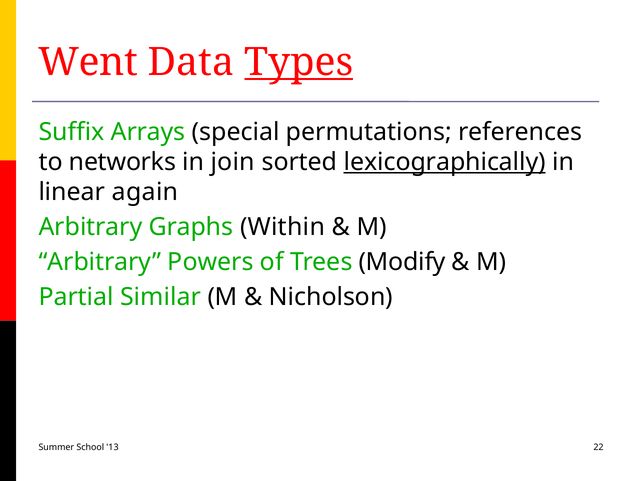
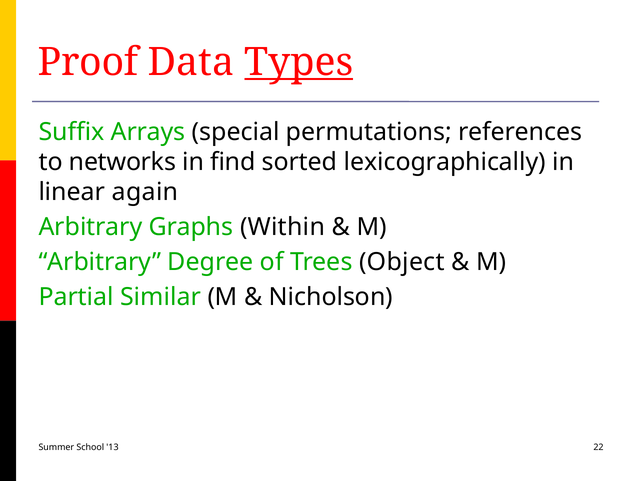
Went: Went -> Proof
join: join -> find
lexicographically underline: present -> none
Powers: Powers -> Degree
Modify: Modify -> Object
